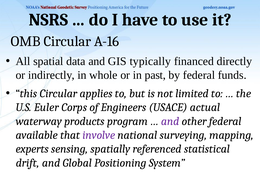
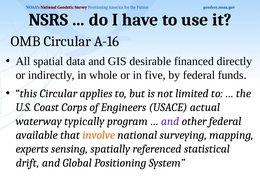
typically: typically -> desirable
past: past -> five
Euler: Euler -> Coast
products: products -> typically
involve colour: purple -> orange
